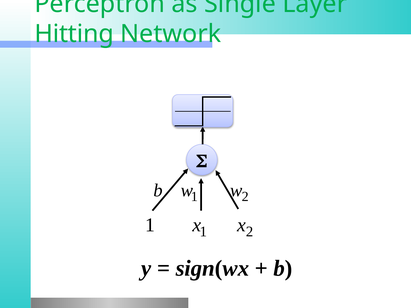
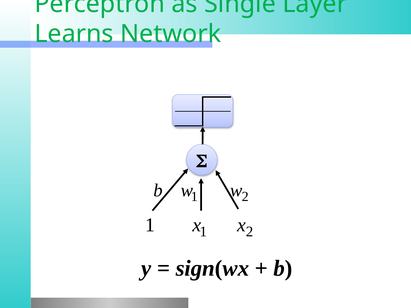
Hitting: Hitting -> Learns
